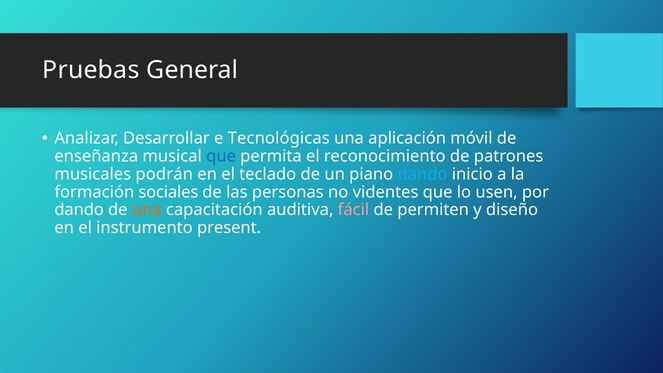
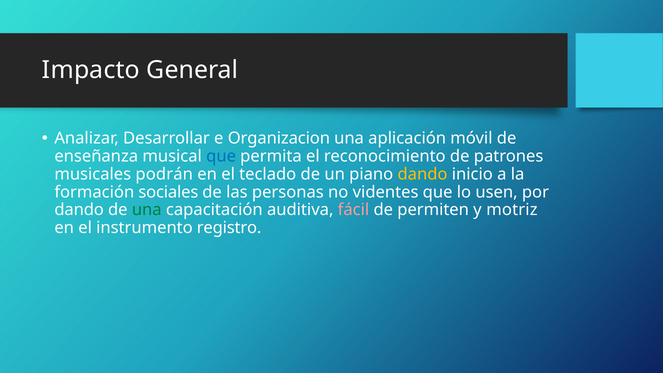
Pruebas: Pruebas -> Impacto
Tecnológicas: Tecnológicas -> Organizacion
dando at (423, 174) colour: light blue -> yellow
una at (147, 210) colour: orange -> green
diseño: diseño -> motriz
present: present -> registro
